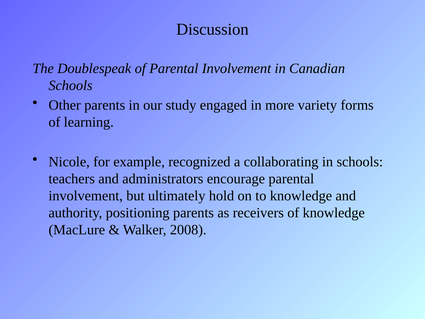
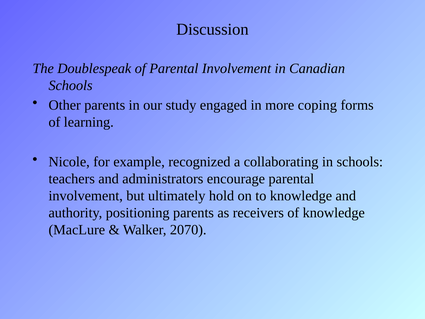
variety: variety -> coping
2008: 2008 -> 2070
